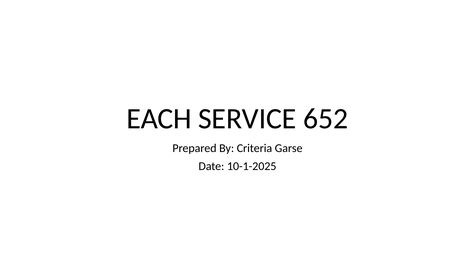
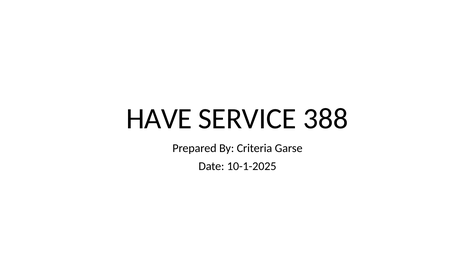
EACH: EACH -> HAVE
652: 652 -> 388
